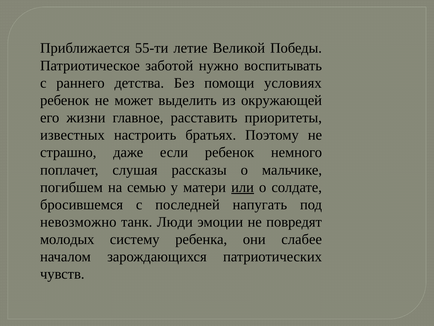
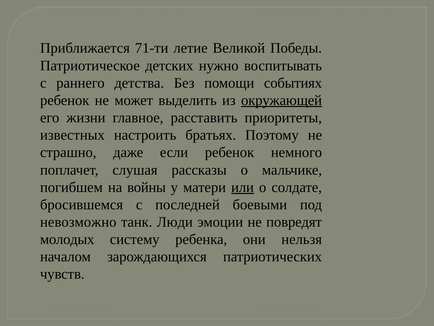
55-ти: 55-ти -> 71-ти
заботой: заботой -> детских
условиях: условиях -> событиях
окружающей underline: none -> present
семью: семью -> войны
напугать: напугать -> боевыми
слабее: слабее -> нельзя
